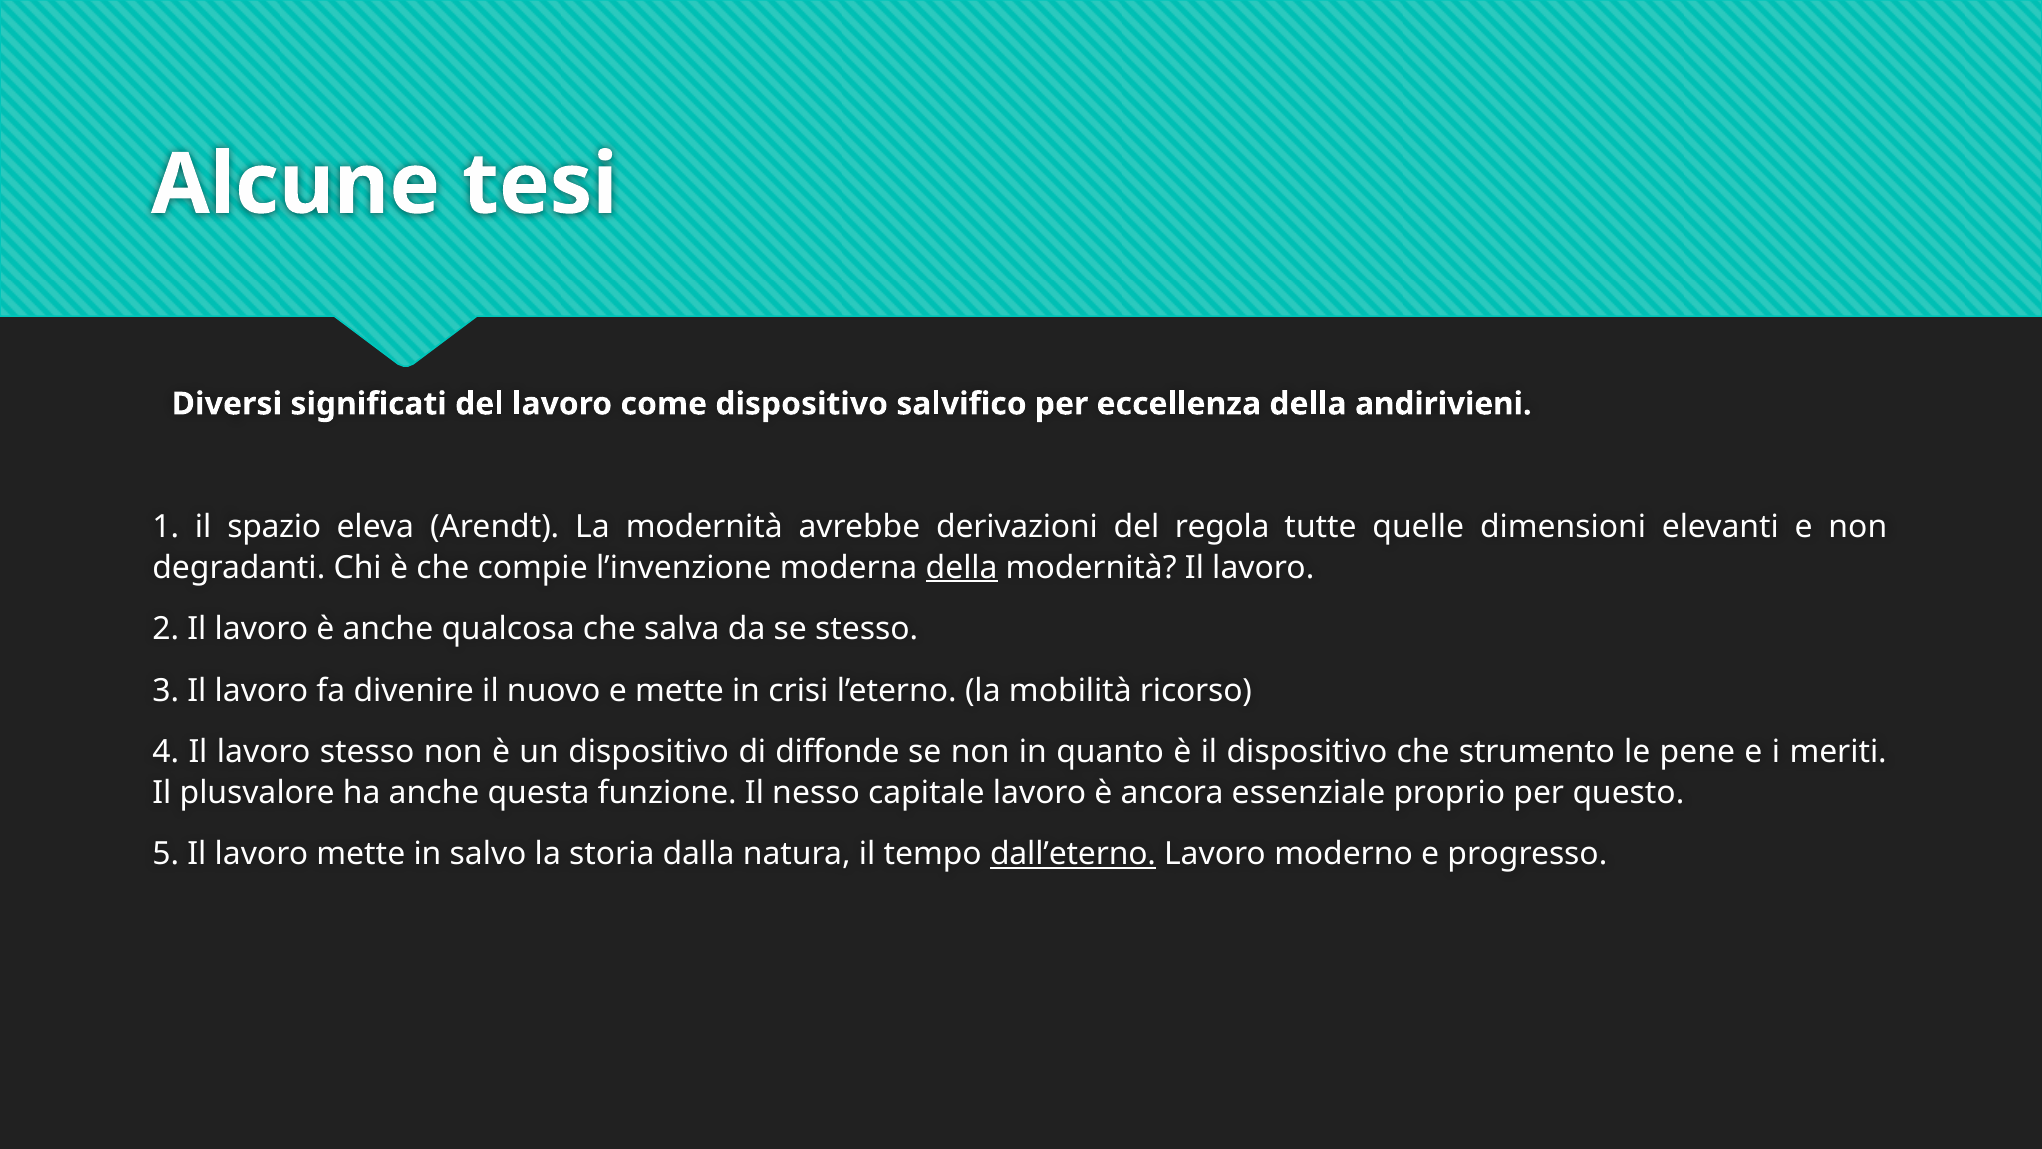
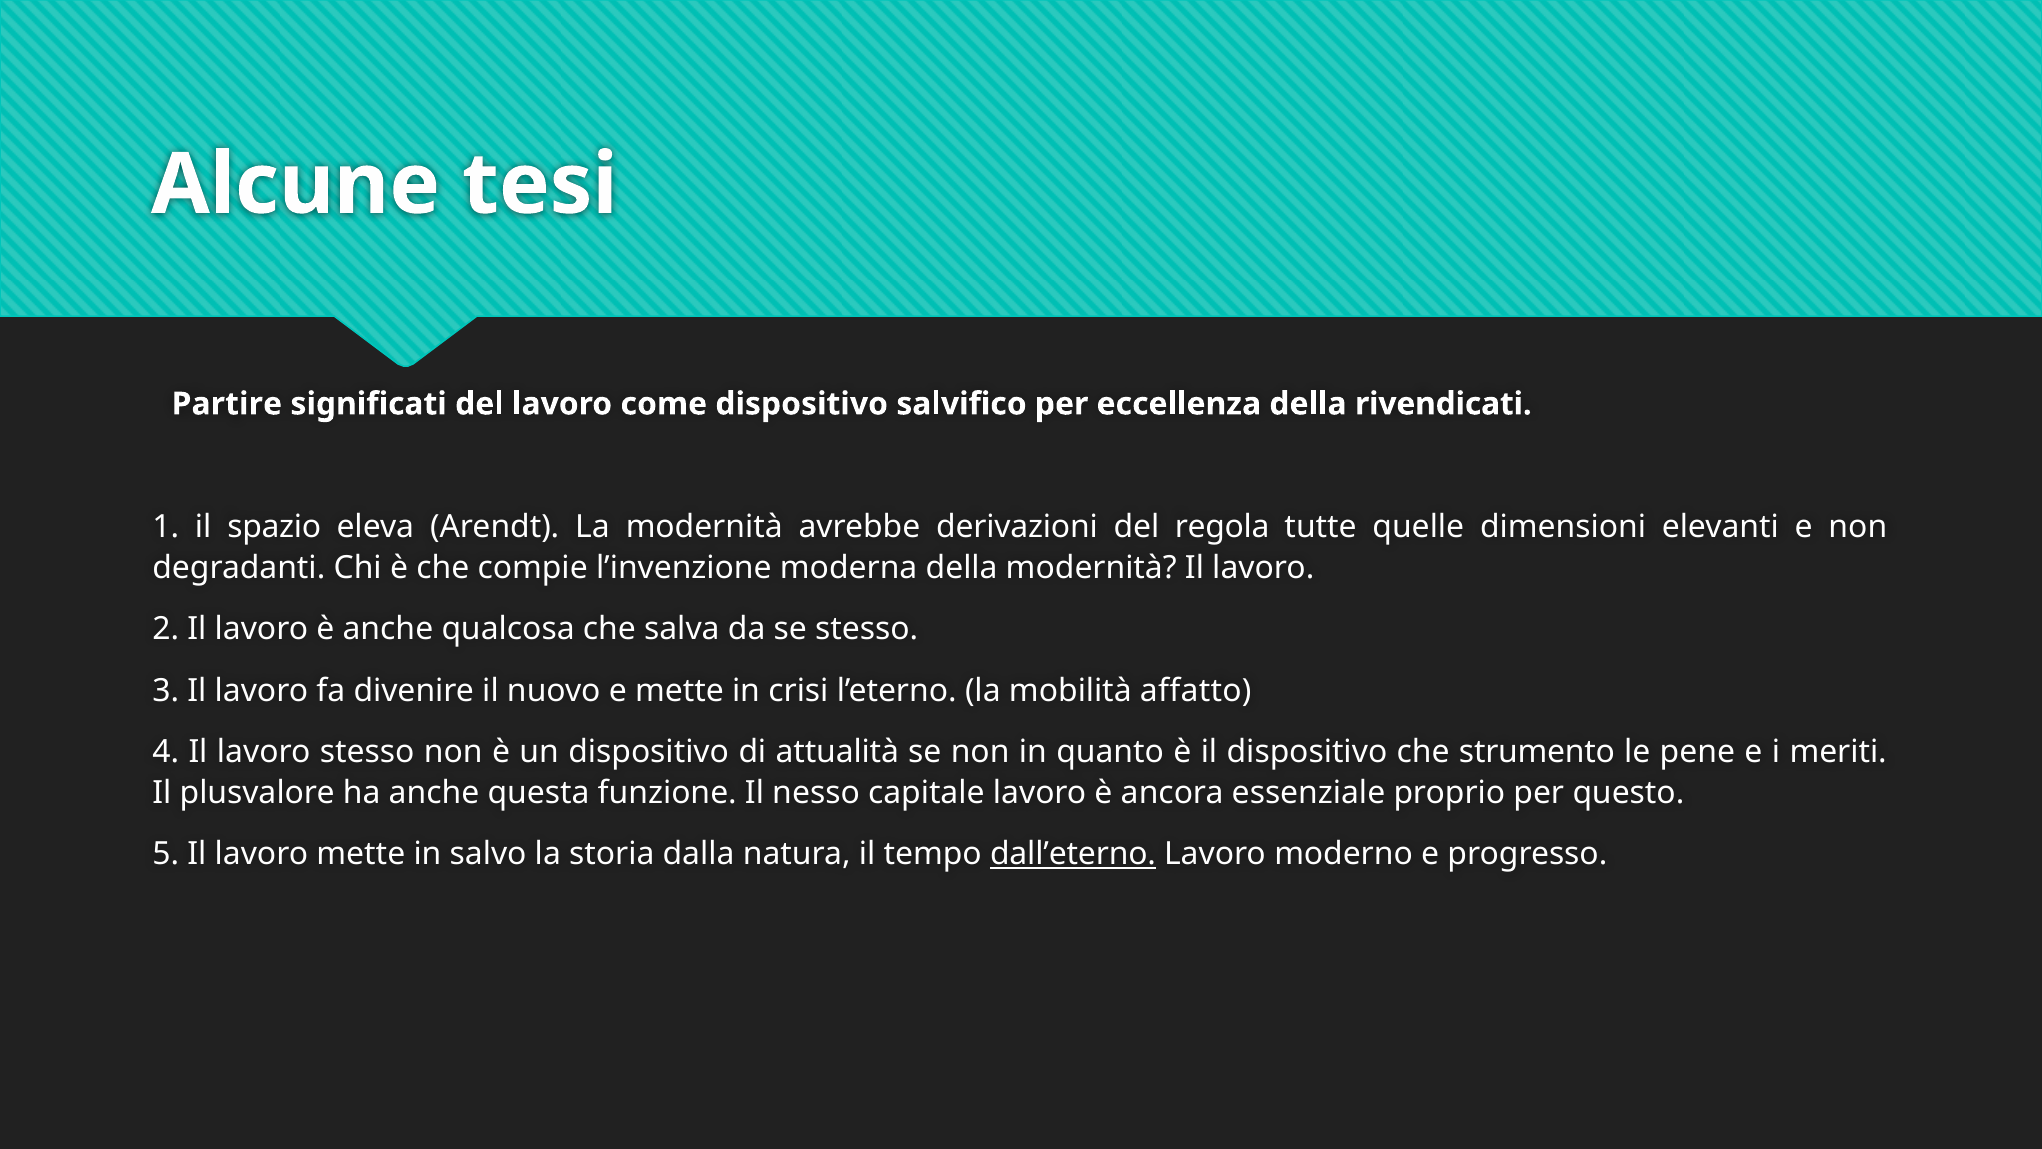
Diversi: Diversi -> Partire
andirivieni: andirivieni -> rivendicati
della at (962, 568) underline: present -> none
ricorso: ricorso -> affatto
diffonde: diffonde -> attualità
